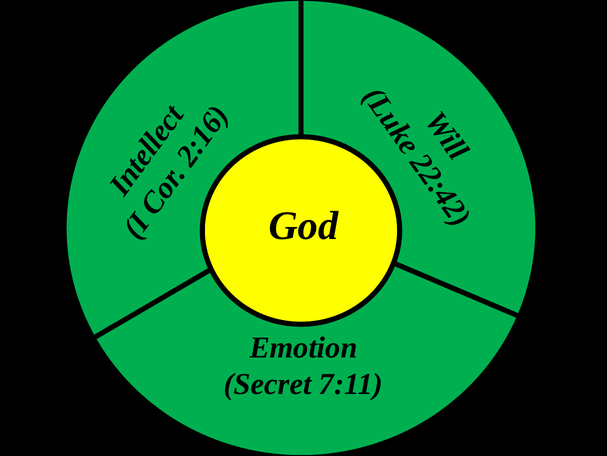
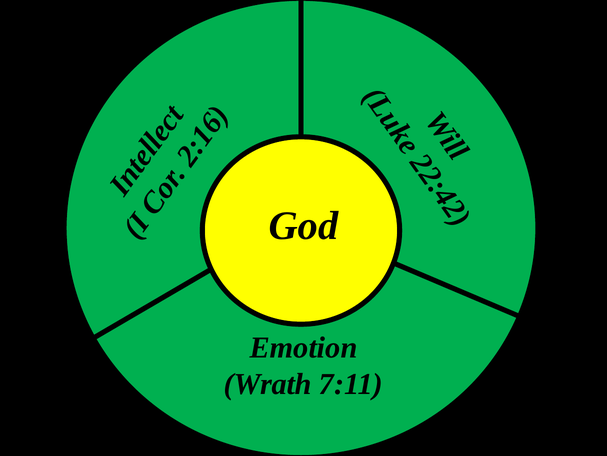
Secret: Secret -> Wrath
